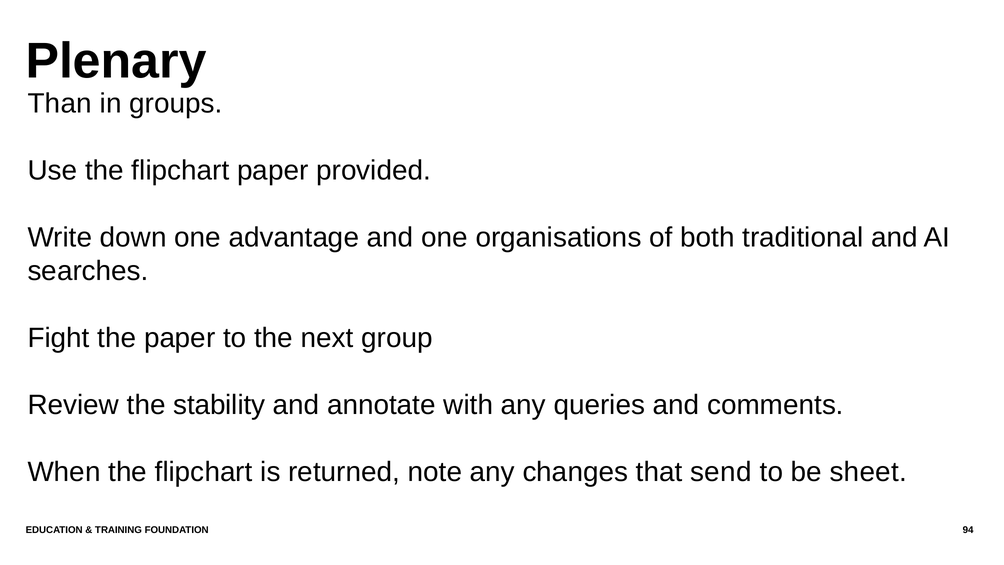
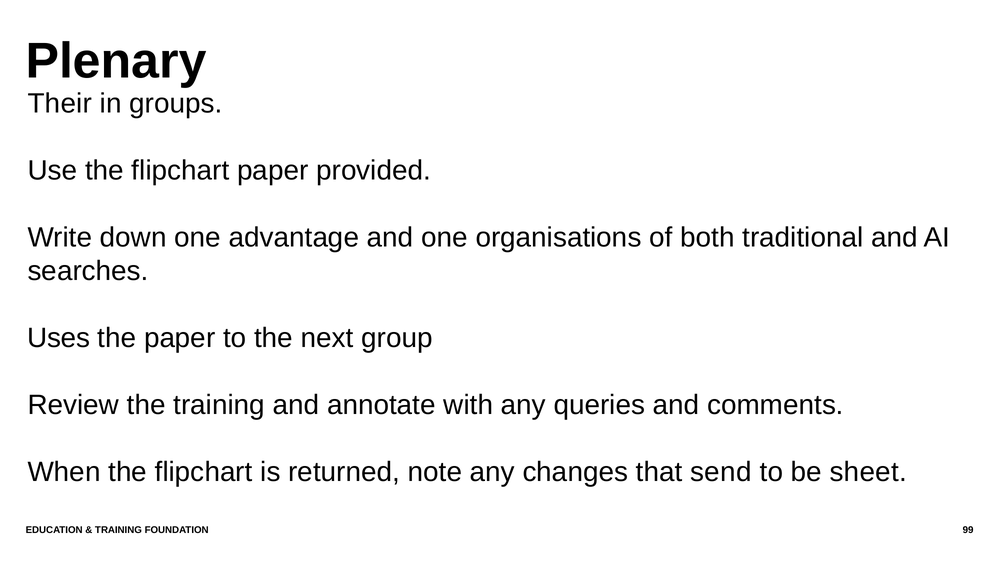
Than: Than -> Their
Fight: Fight -> Uses
the stability: stability -> training
94: 94 -> 99
